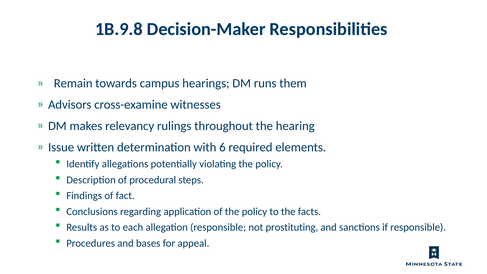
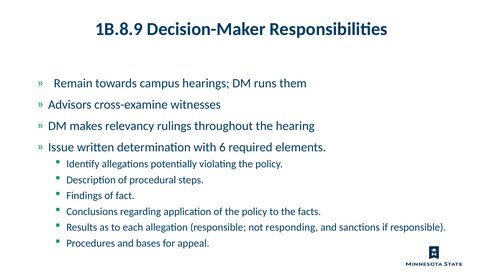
1B.9.8: 1B.9.8 -> 1B.8.9
prostituting: prostituting -> responding
